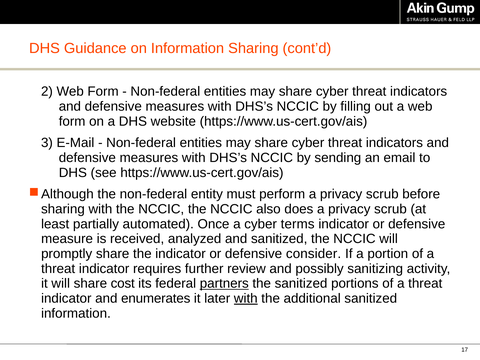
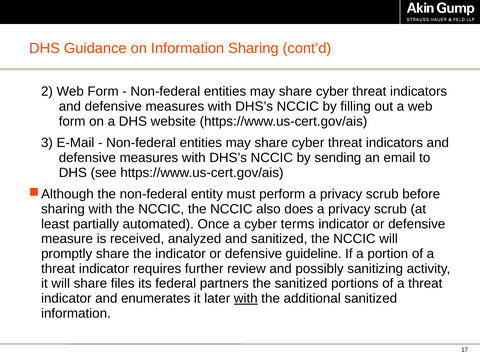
consider: consider -> guideline
cost: cost -> files
partners underline: present -> none
